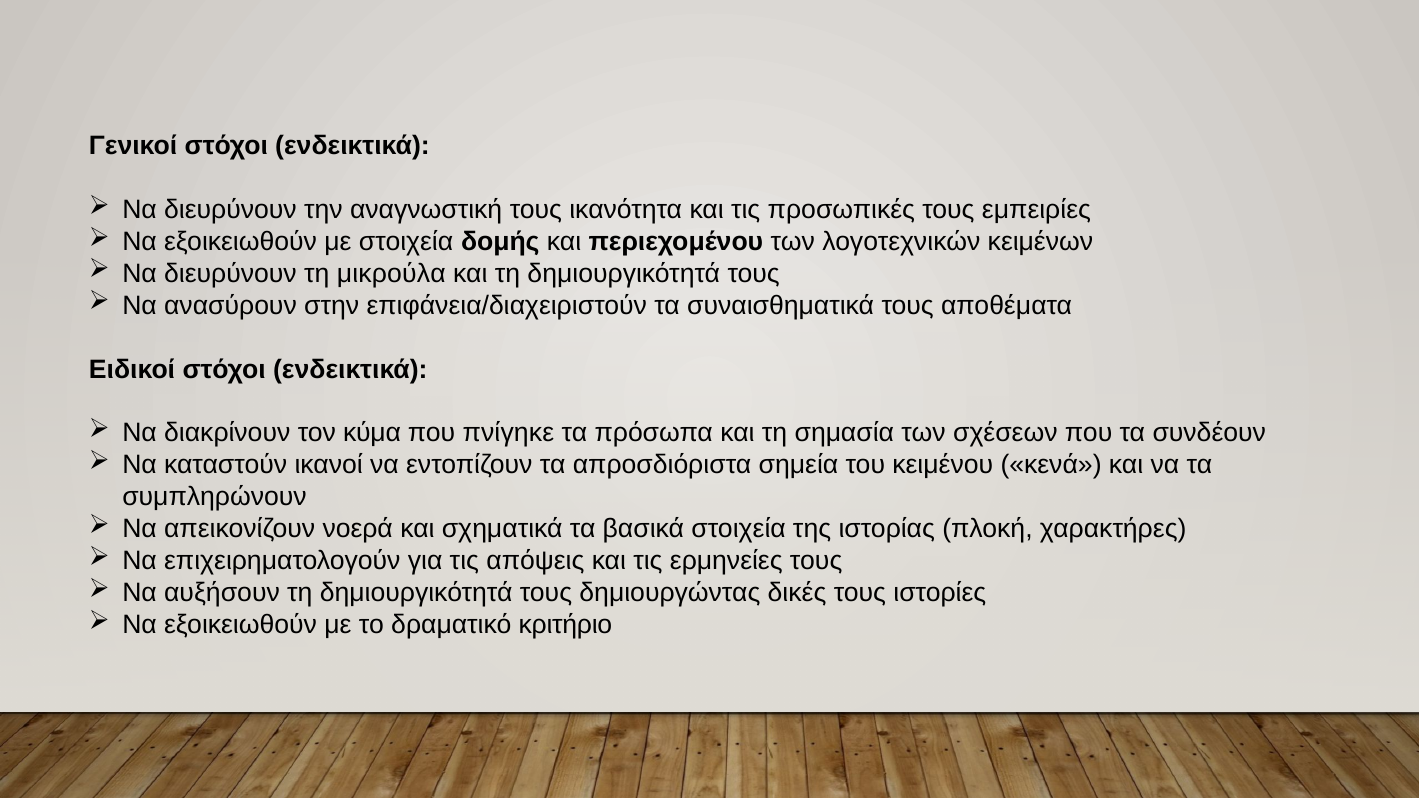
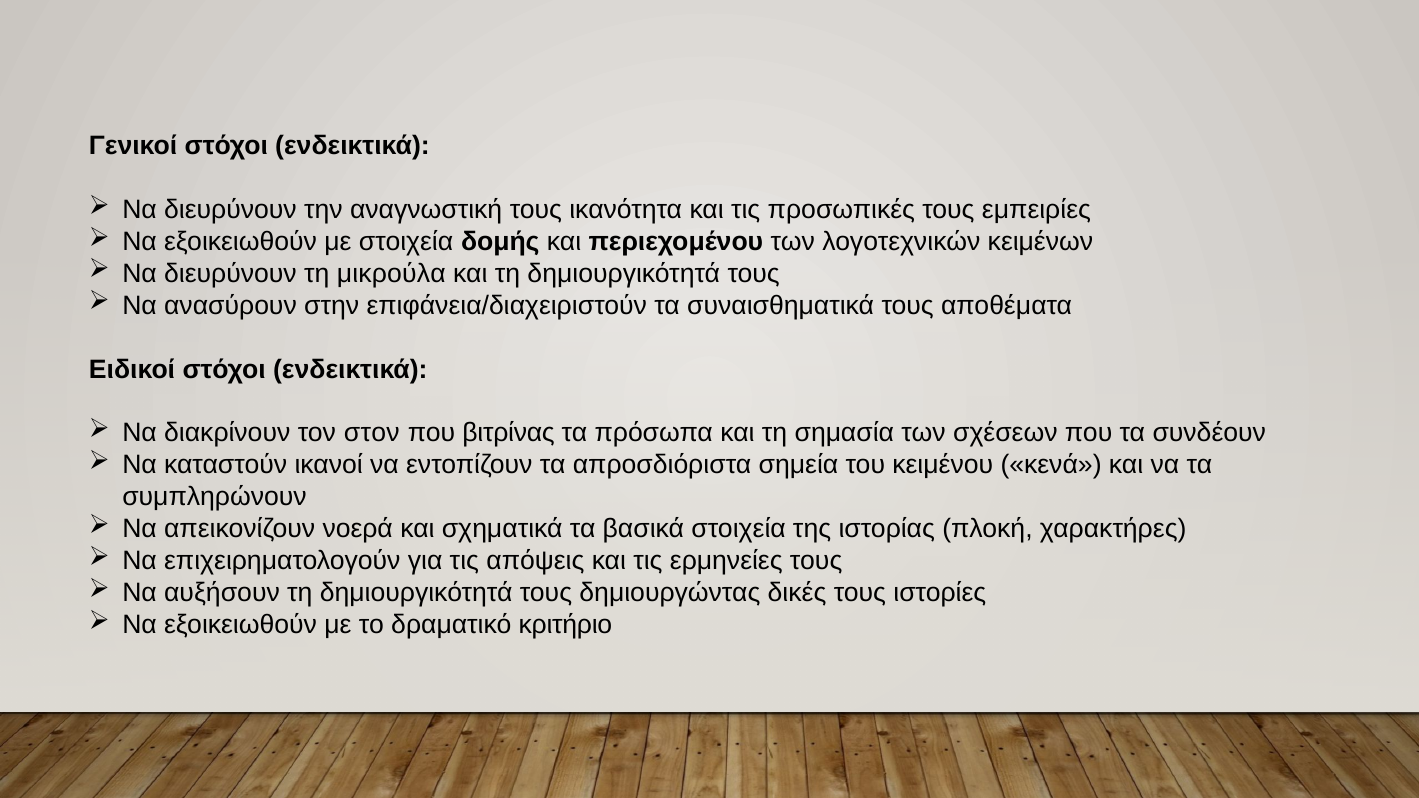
κύμα: κύμα -> στον
πνίγηκε: πνίγηκε -> βιτρίνας
